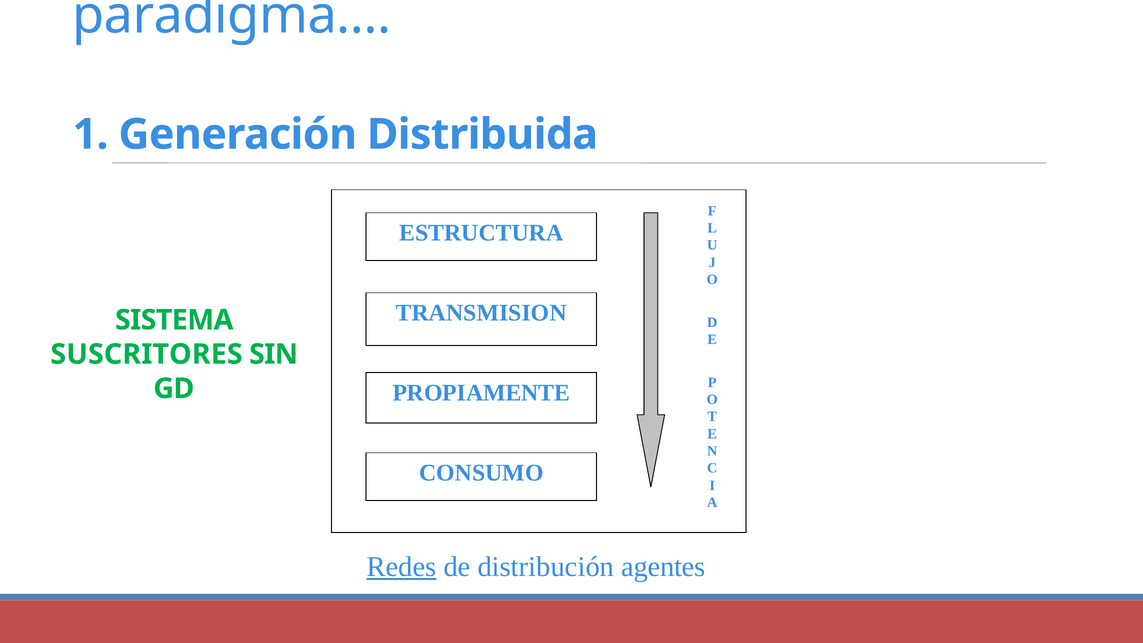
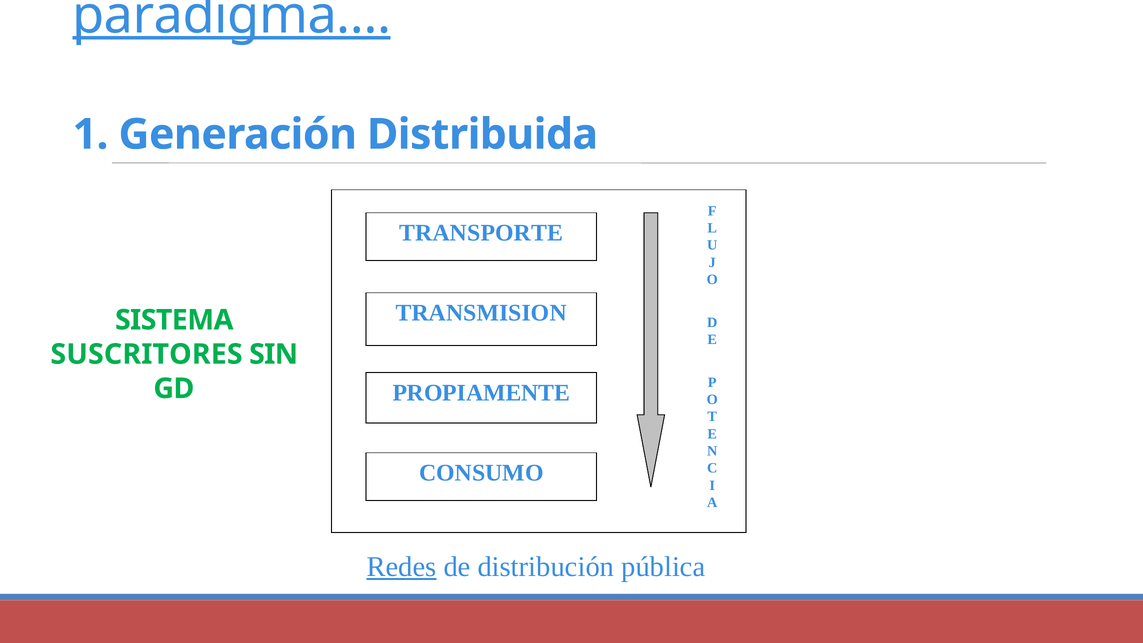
paradigma… underline: none -> present
ESTRUCTURA: ESTRUCTURA -> TRANSPORTE
agentes: agentes -> pública
